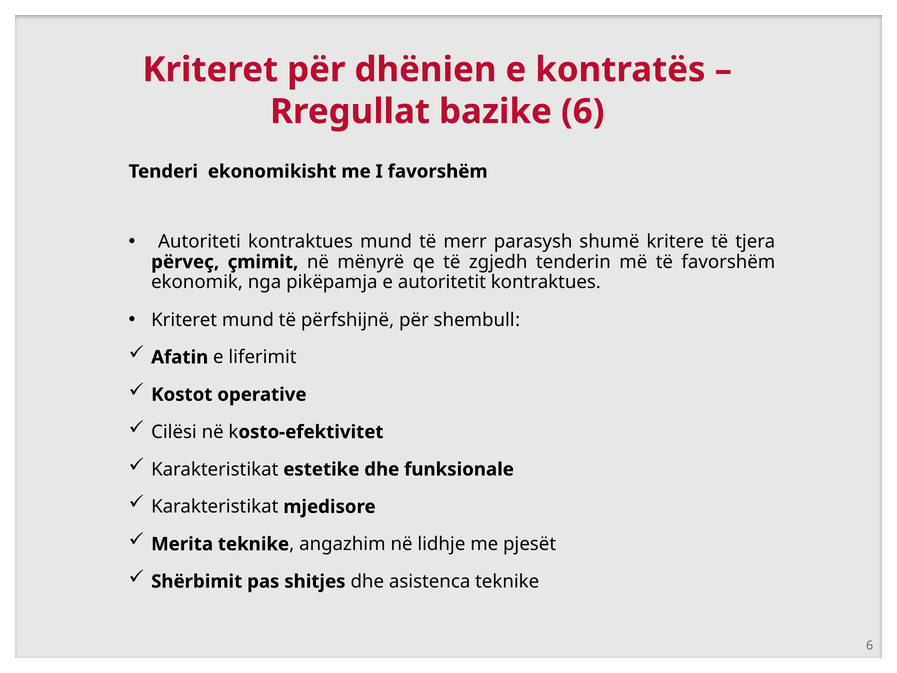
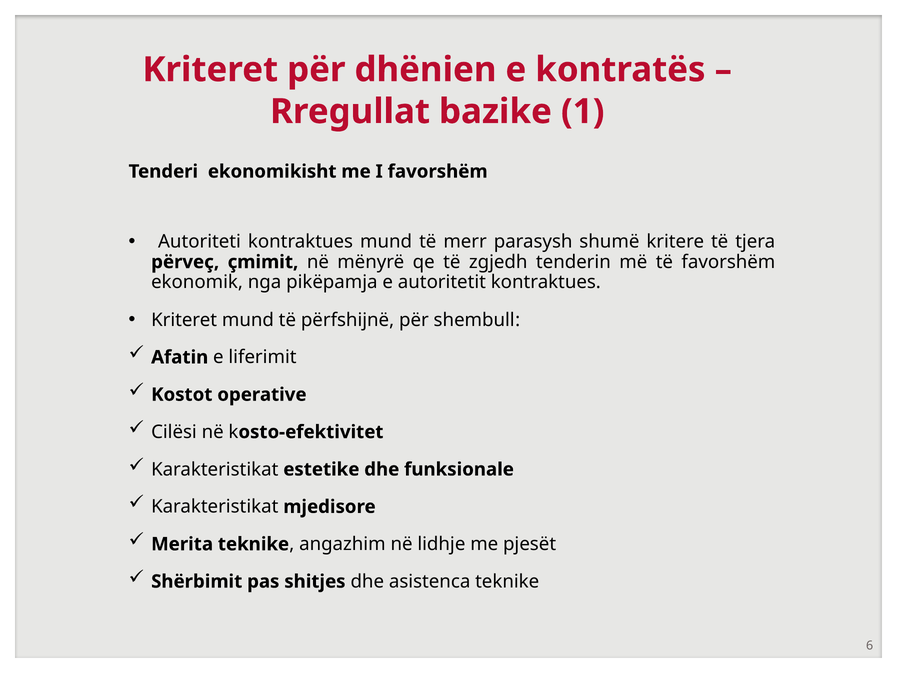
bazike 6: 6 -> 1
